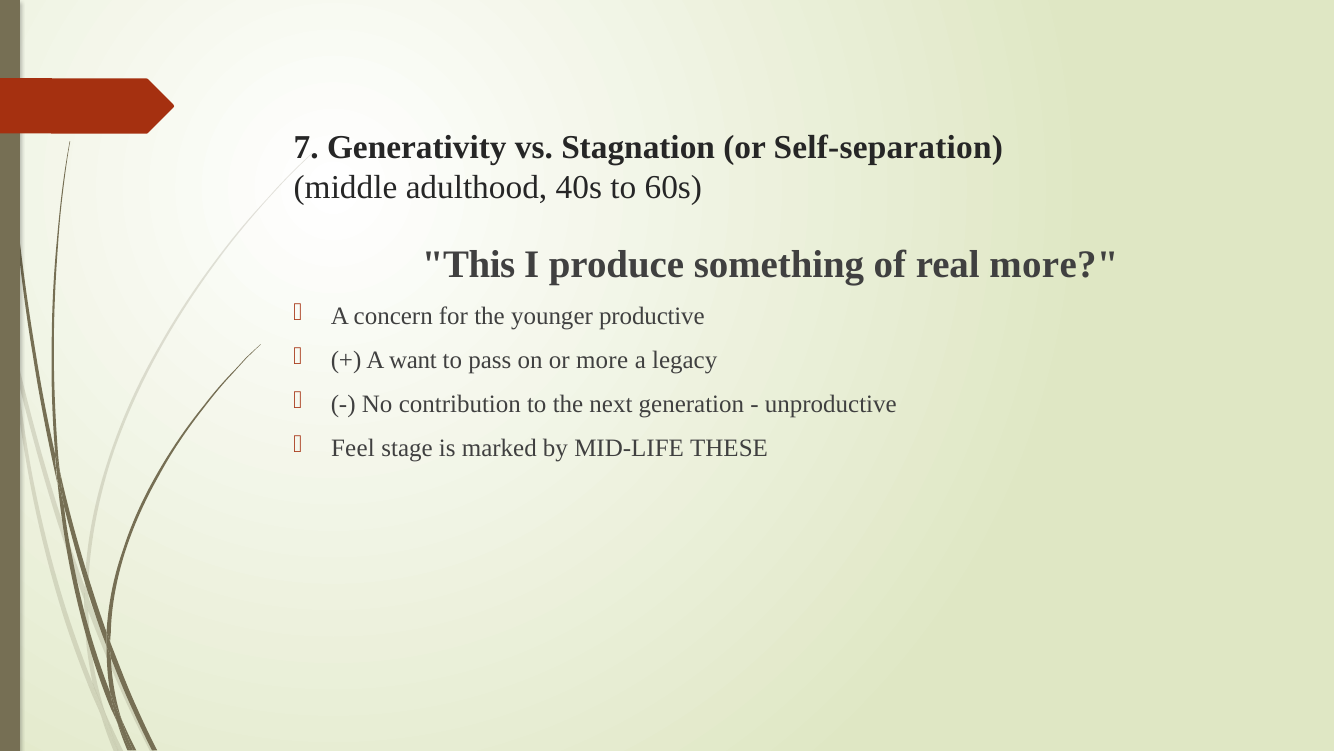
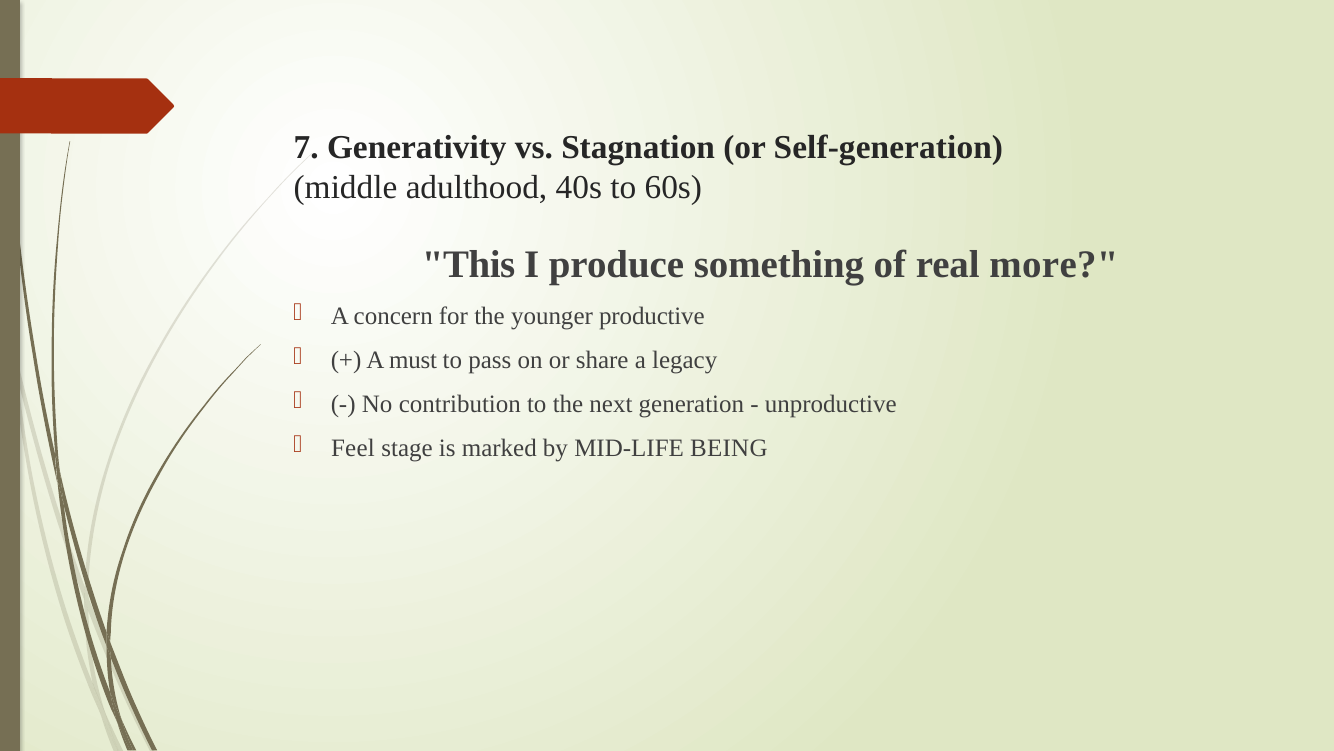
Self-separation: Self-separation -> Self-generation
want: want -> must
or more: more -> share
THESE: THESE -> BEING
